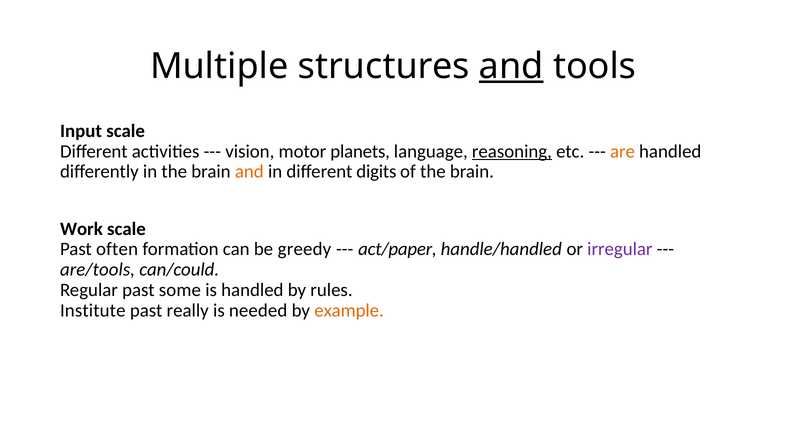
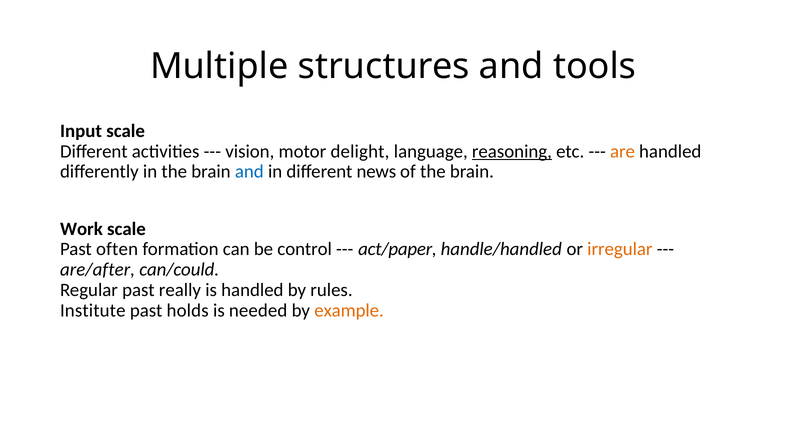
and at (511, 66) underline: present -> none
planets: planets -> delight
and at (249, 172) colour: orange -> blue
digits: digits -> news
greedy: greedy -> control
irregular colour: purple -> orange
are/tools: are/tools -> are/after
some: some -> really
really: really -> holds
